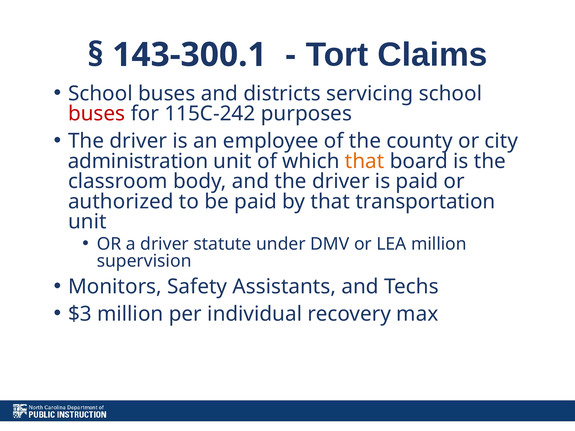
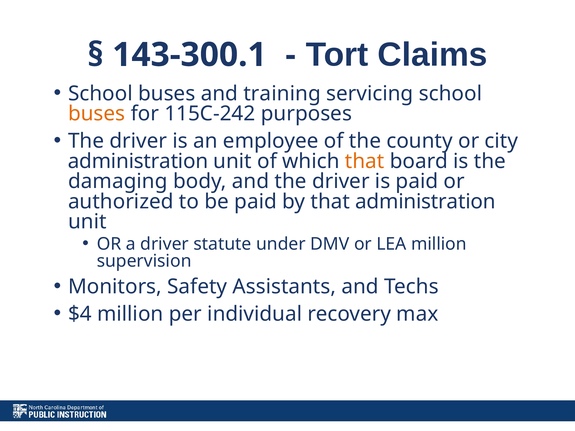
districts: districts -> training
buses at (97, 114) colour: red -> orange
classroom: classroom -> damaging
that transportation: transportation -> administration
$3: $3 -> $4
